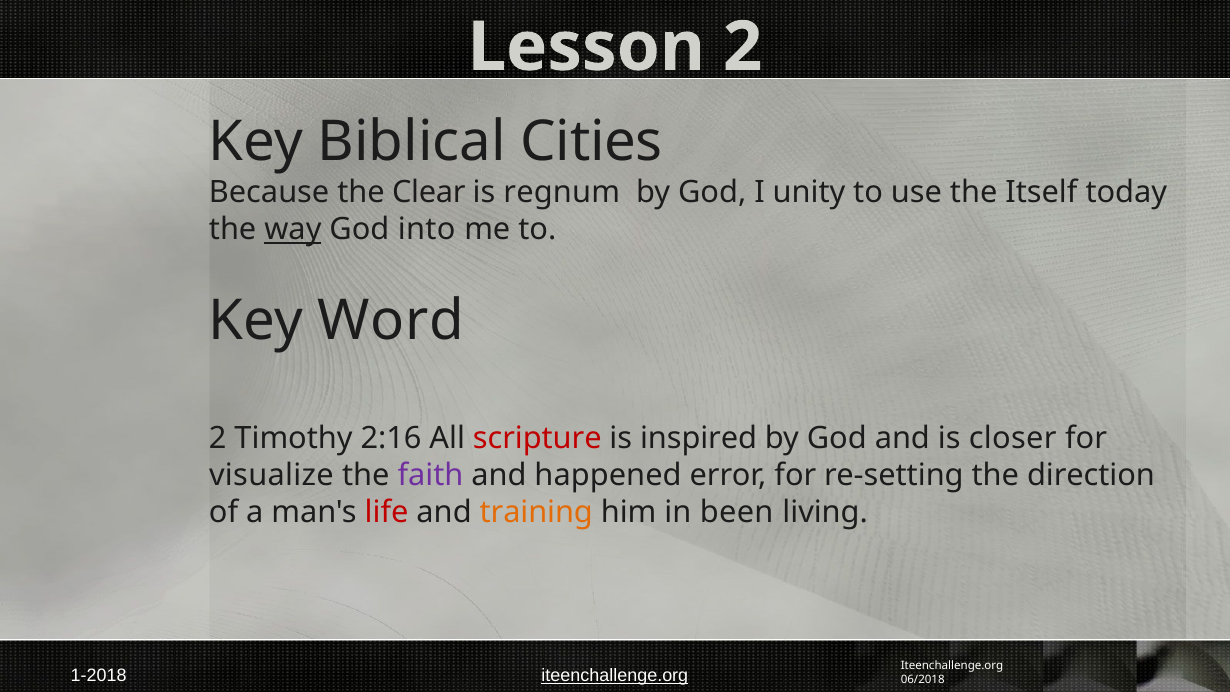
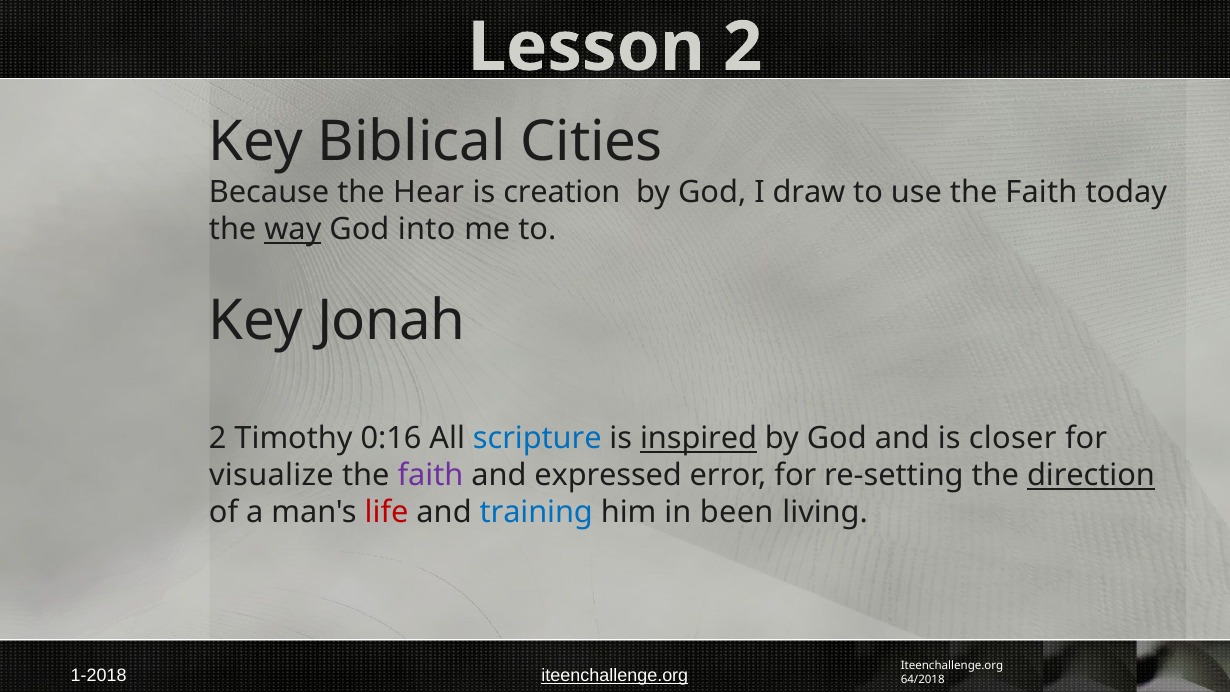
Clear: Clear -> Hear
regnum: regnum -> creation
unity: unity -> draw
use the Itself: Itself -> Faith
Word: Word -> Jonah
2:16: 2:16 -> 0:16
scripture colour: red -> blue
inspired underline: none -> present
happened: happened -> expressed
direction underline: none -> present
training colour: orange -> blue
06/2018: 06/2018 -> 64/2018
